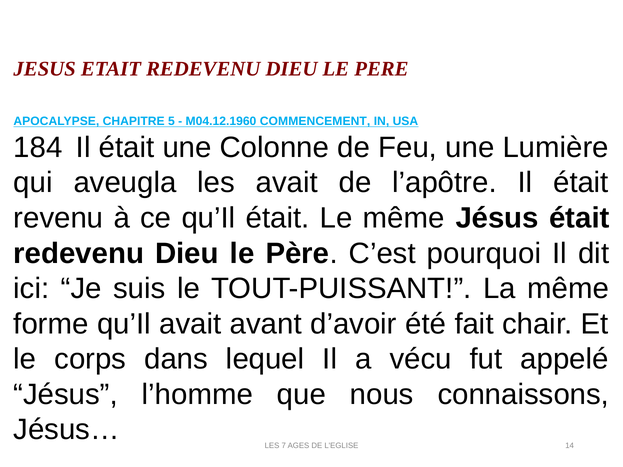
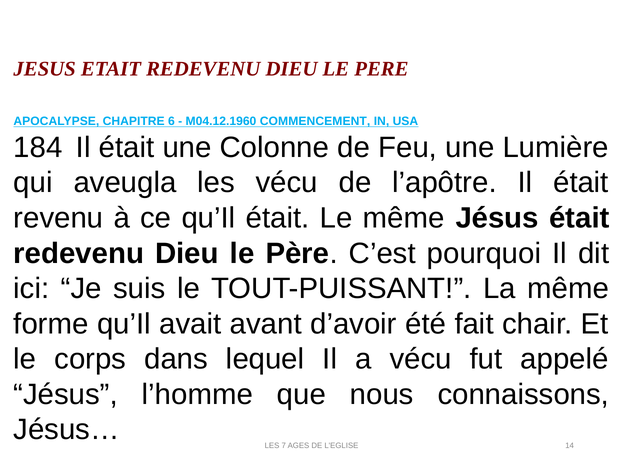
5: 5 -> 6
les avait: avait -> vécu
